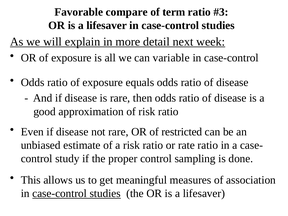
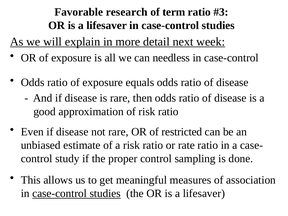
compare: compare -> research
variable: variable -> needless
